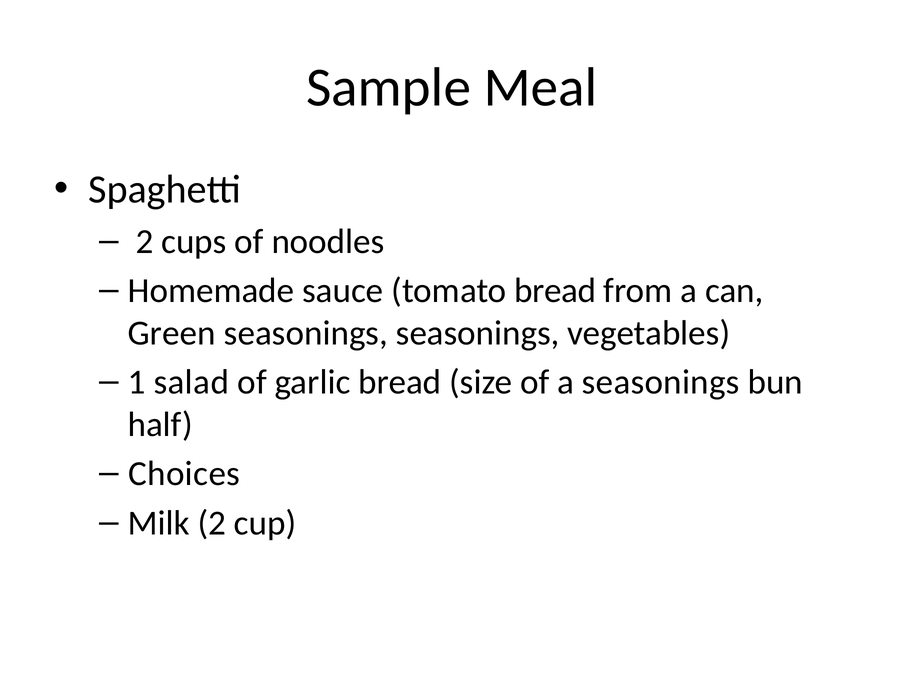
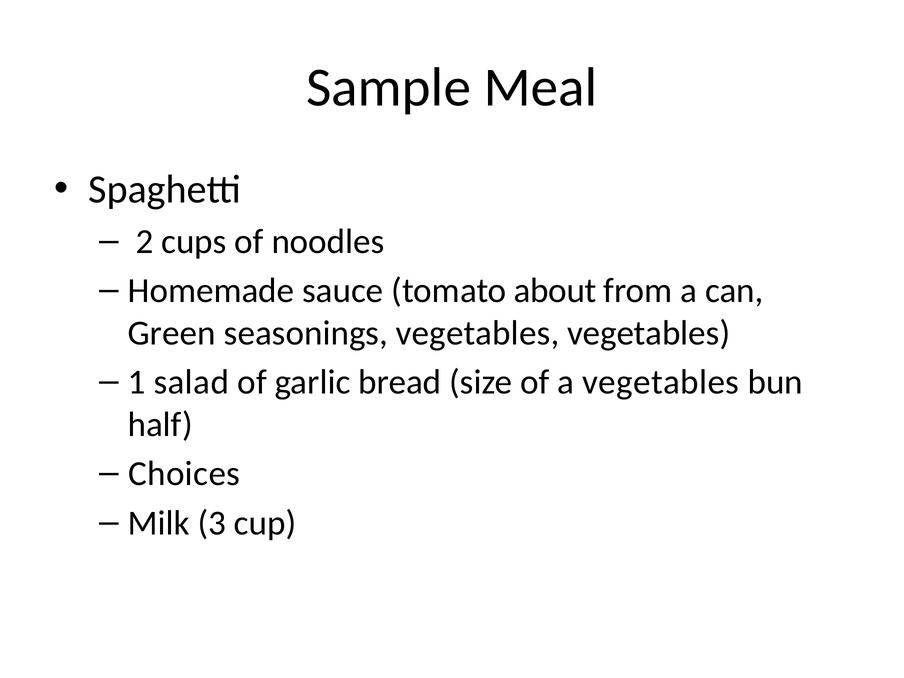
tomato bread: bread -> about
seasonings seasonings: seasonings -> vegetables
a seasonings: seasonings -> vegetables
Milk 2: 2 -> 3
